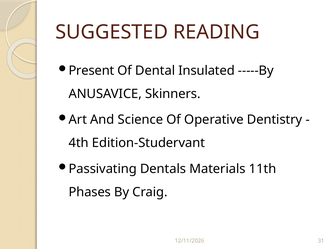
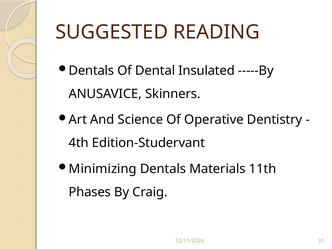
Present at (91, 71): Present -> Dentals
Passivating: Passivating -> Minimizing
